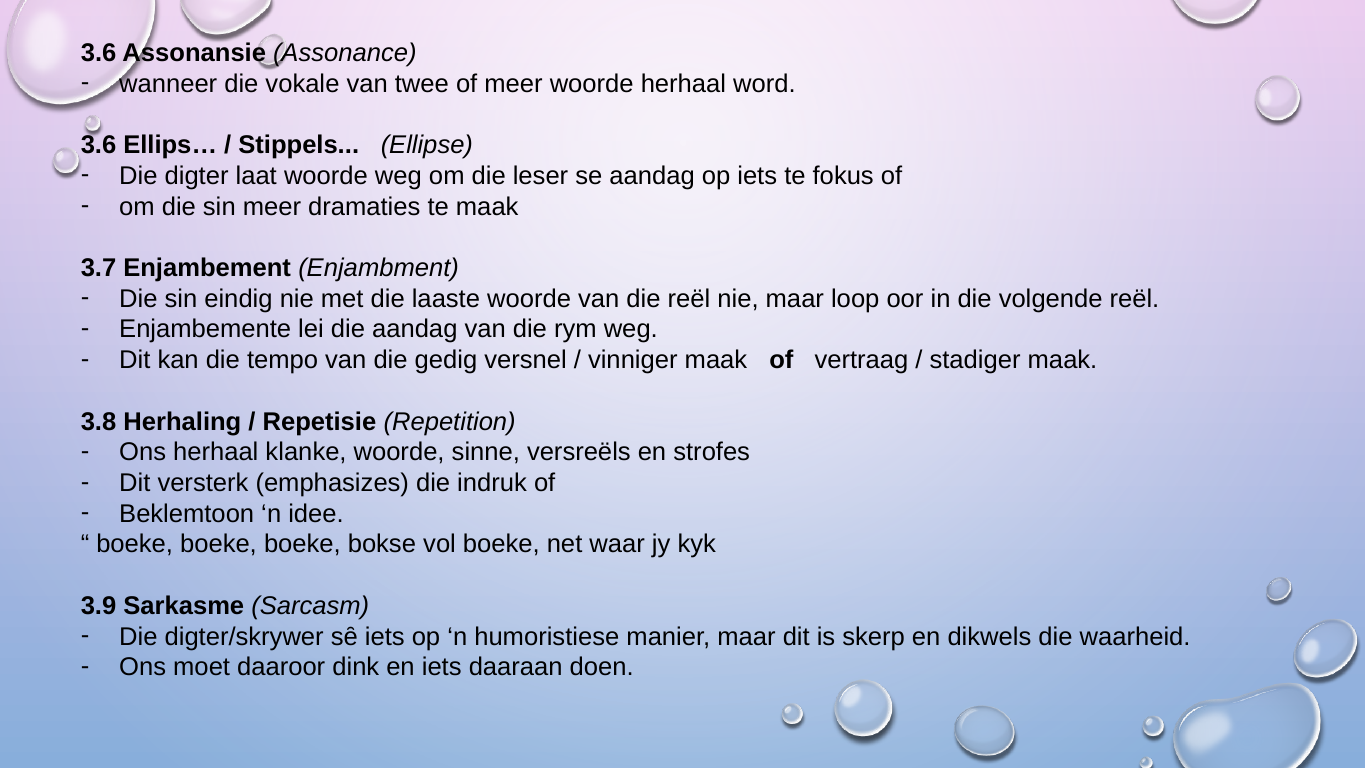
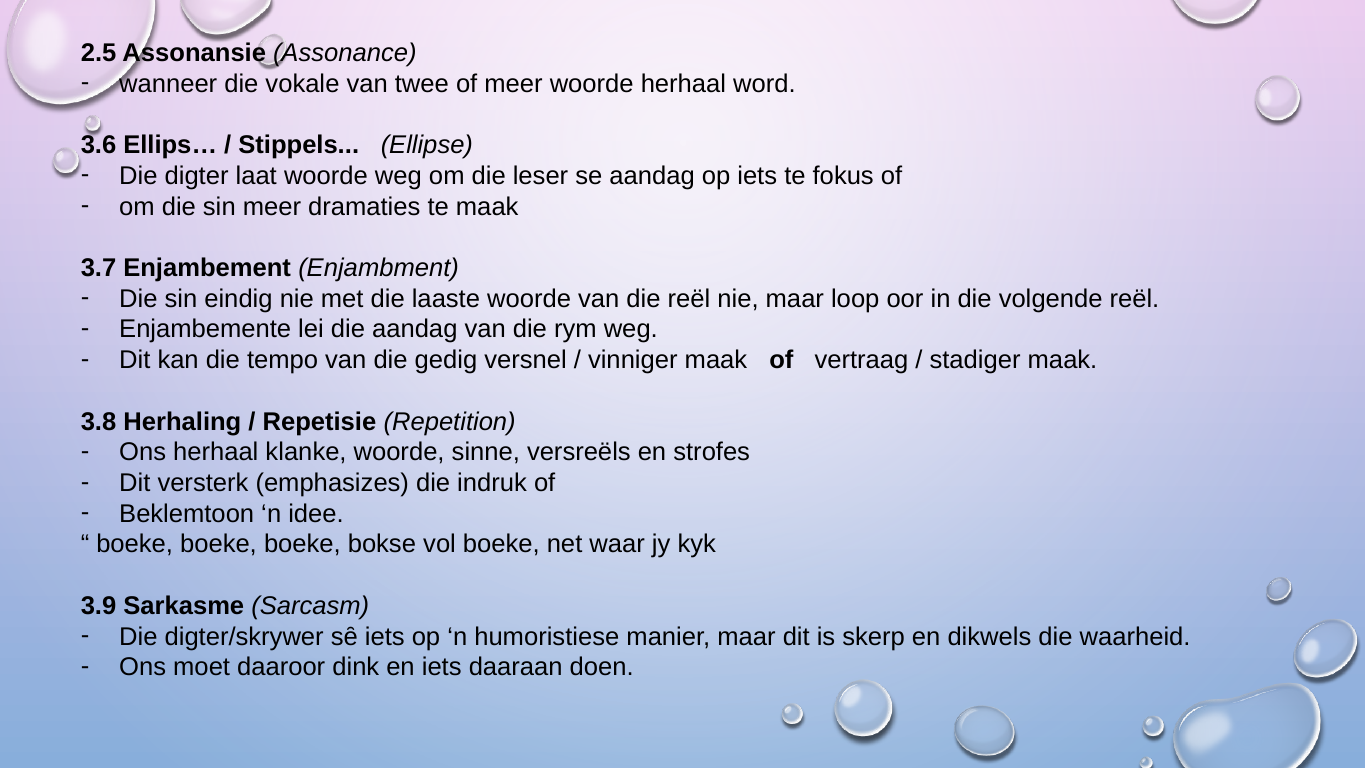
3.6 at (99, 53): 3.6 -> 2.5
